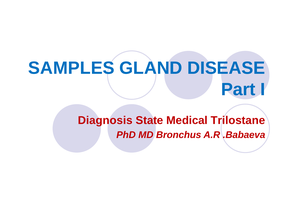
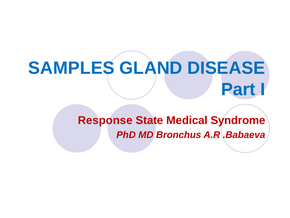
Diagnosis: Diagnosis -> Response
Trilostane: Trilostane -> Syndrome
